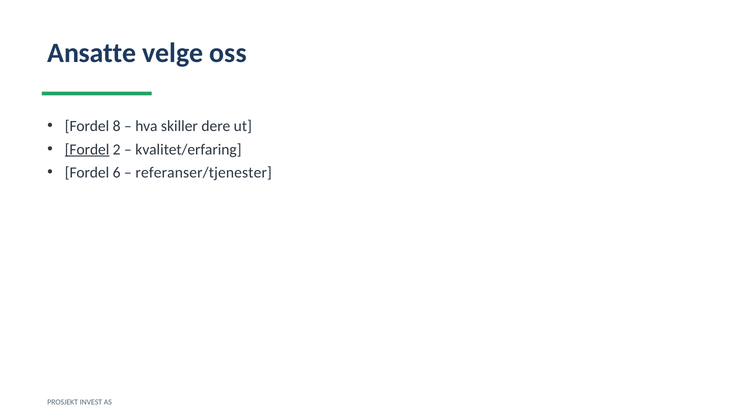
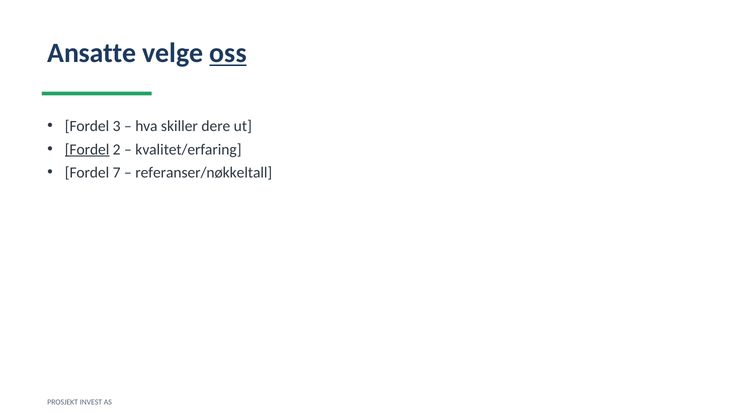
oss underline: none -> present
8: 8 -> 3
6: 6 -> 7
referanser/tjenester: referanser/tjenester -> referanser/nøkkeltall
